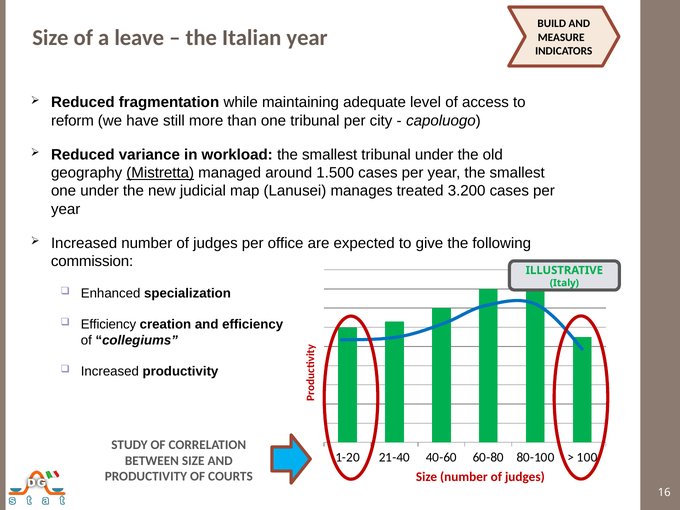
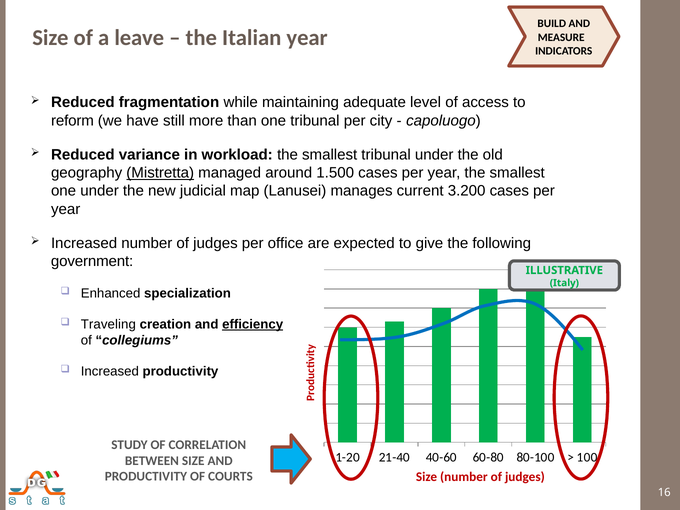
treated: treated -> current
commission: commission -> government
Efficiency at (108, 324): Efficiency -> Traveling
efficiency at (253, 324) underline: none -> present
